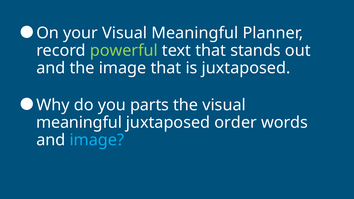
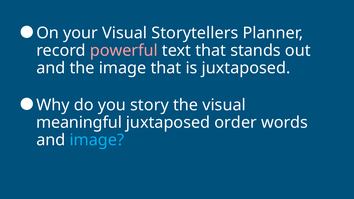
your Visual Meaningful: Meaningful -> Storytellers
powerful colour: light green -> pink
parts: parts -> story
